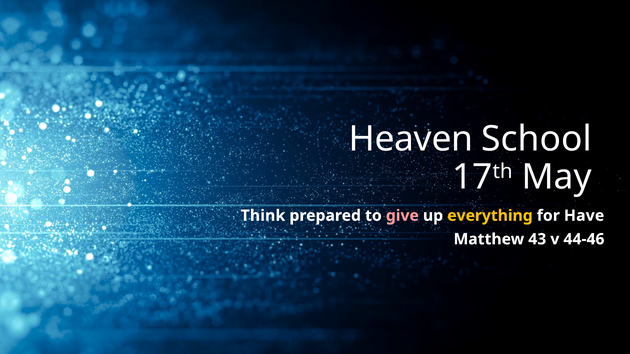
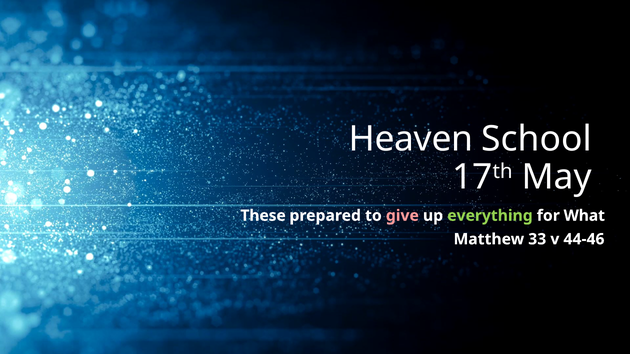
Think: Think -> These
everything colour: yellow -> light green
Have: Have -> What
43: 43 -> 33
